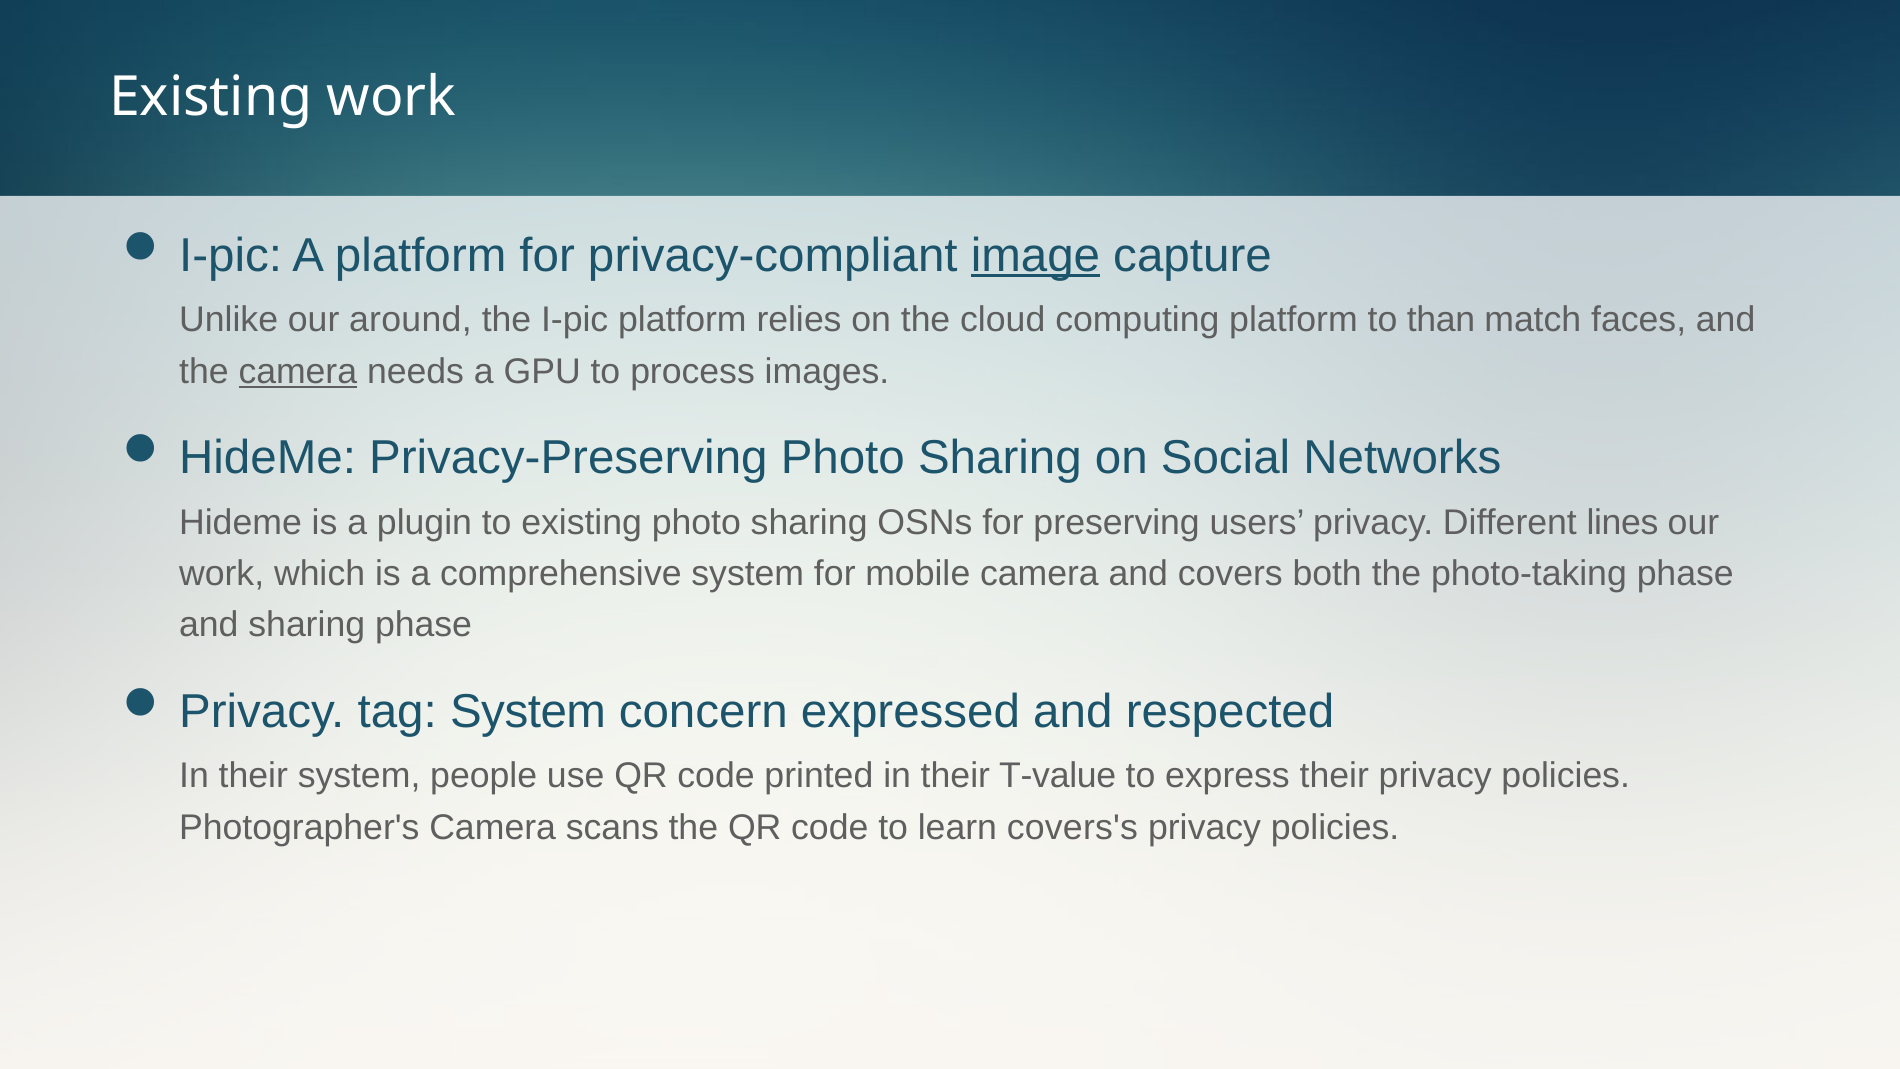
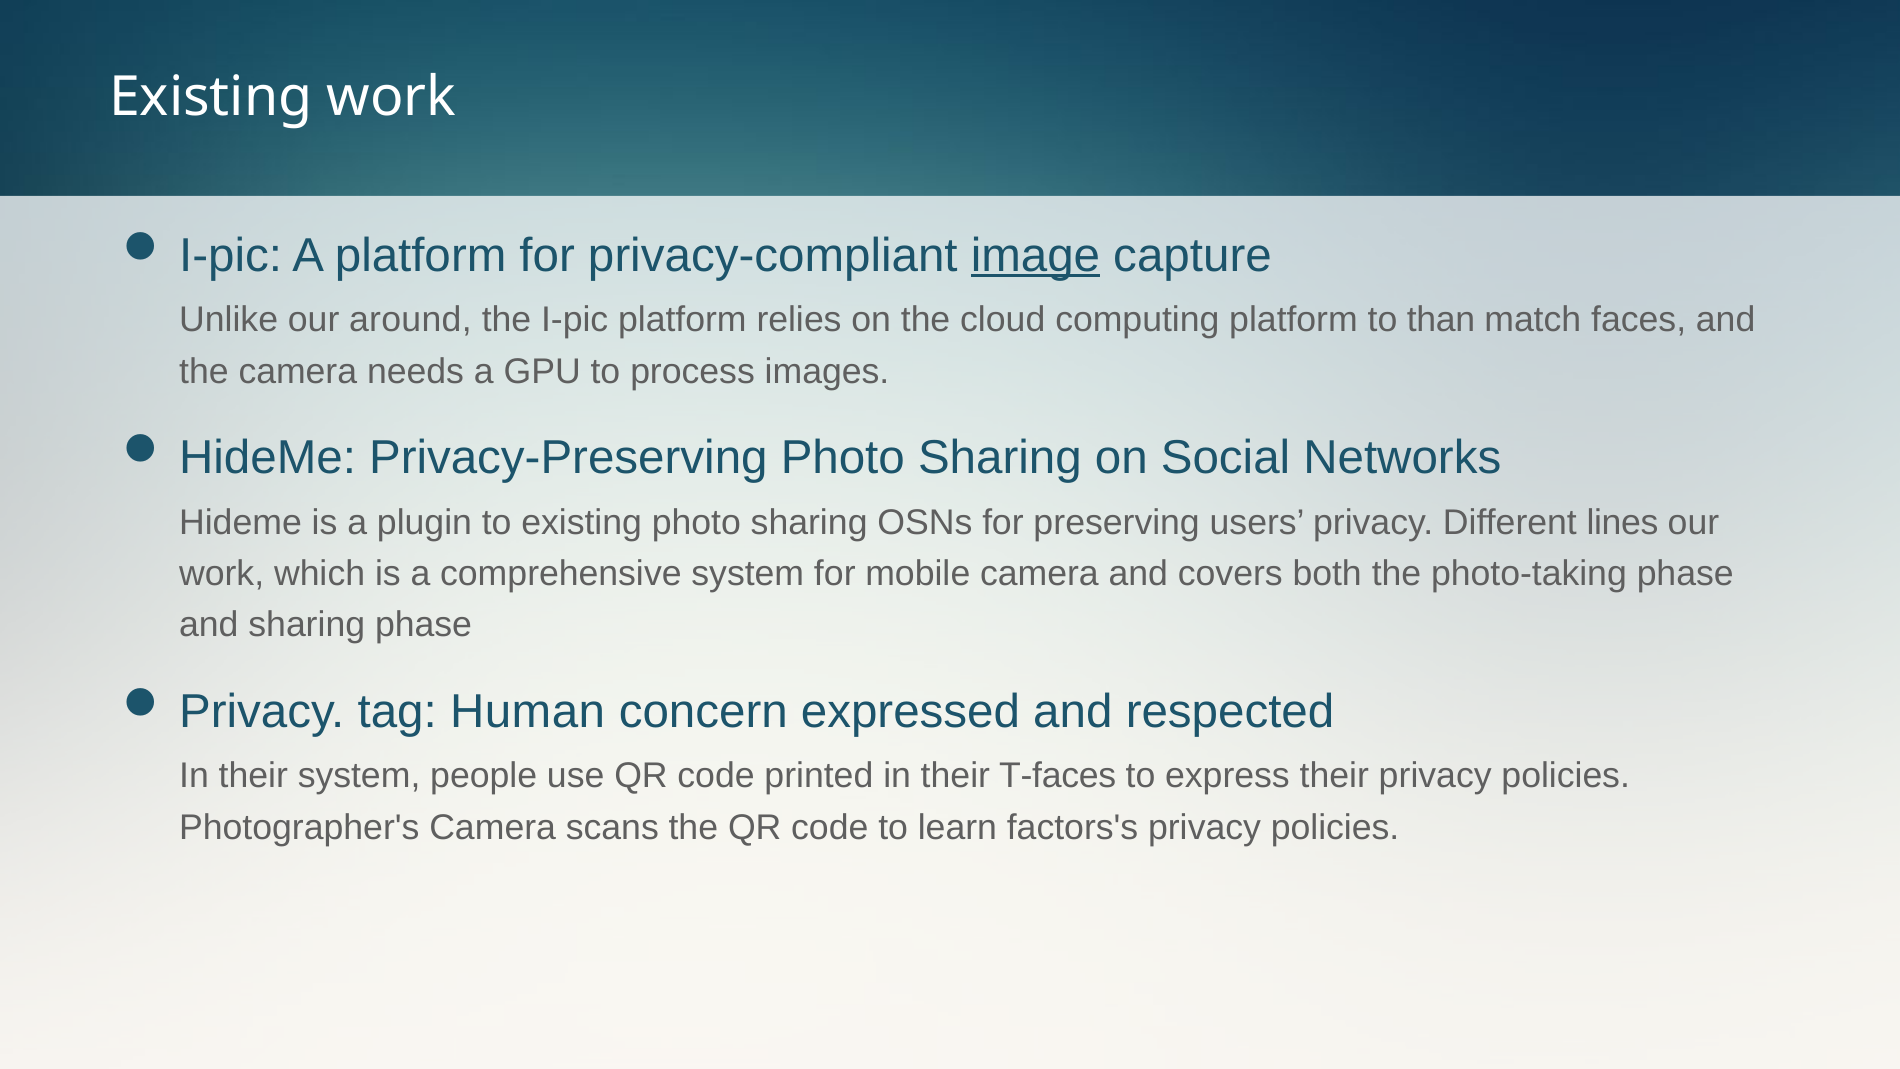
camera at (298, 371) underline: present -> none
tag System: System -> Human
T-value: T-value -> T-faces
covers's: covers's -> factors's
